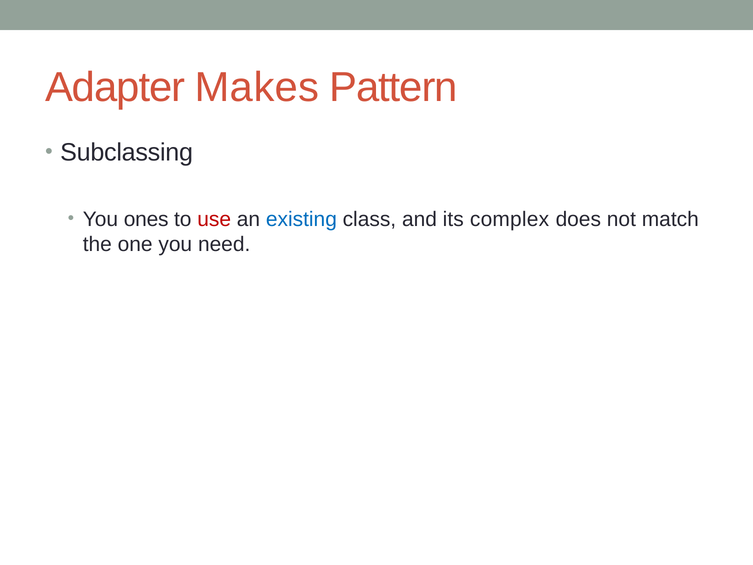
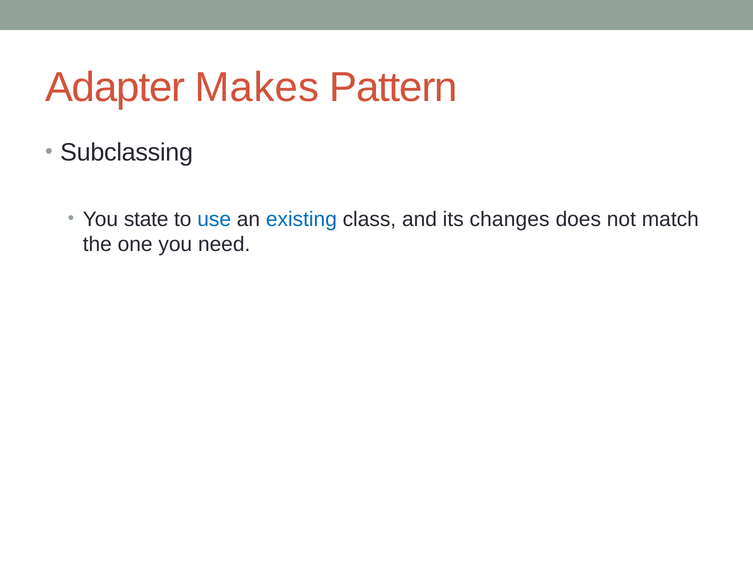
ones: ones -> state
use colour: red -> blue
complex: complex -> changes
